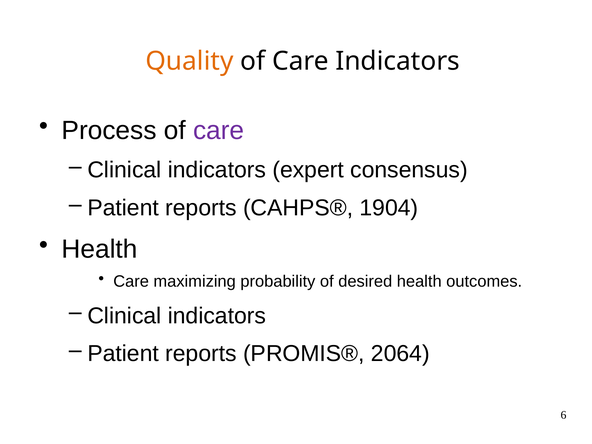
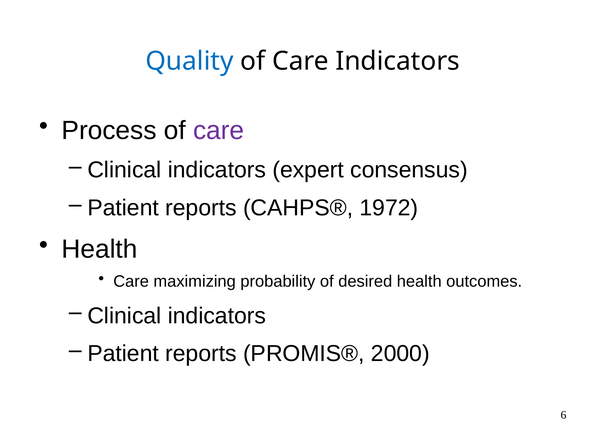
Quality colour: orange -> blue
1904: 1904 -> 1972
2064: 2064 -> 2000
